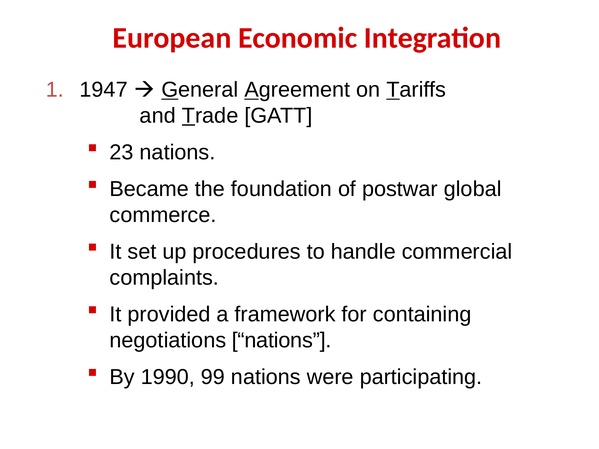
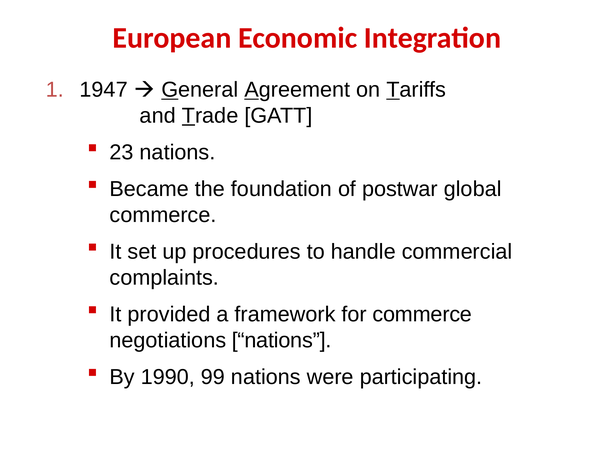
for containing: containing -> commerce
